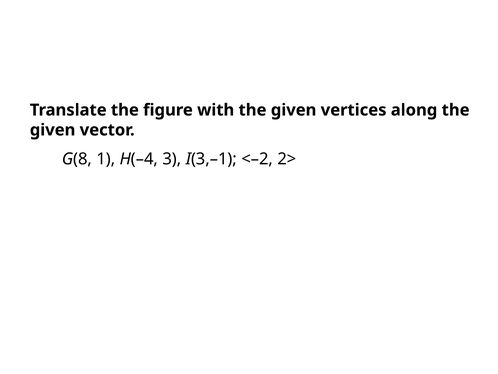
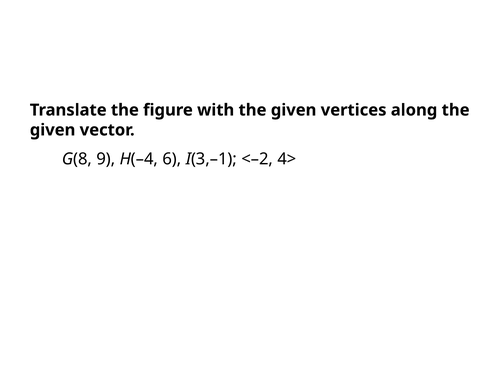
1: 1 -> 9
3: 3 -> 6
2>: 2> -> 4>
